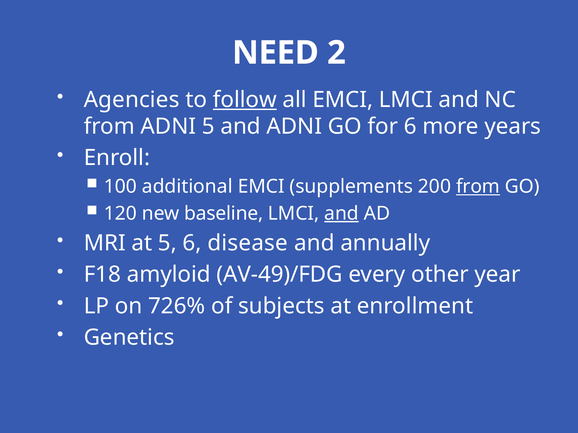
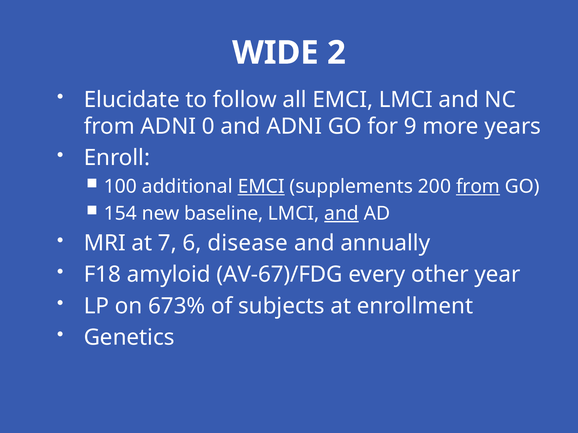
NEED: NEED -> WIDE
Agencies: Agencies -> Elucidate
follow underline: present -> none
ADNI 5: 5 -> 0
for 6: 6 -> 9
EMCI at (261, 187) underline: none -> present
120: 120 -> 154
at 5: 5 -> 7
AV-49)/FDG: AV-49)/FDG -> AV-67)/FDG
726%: 726% -> 673%
